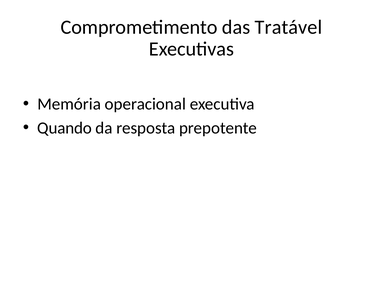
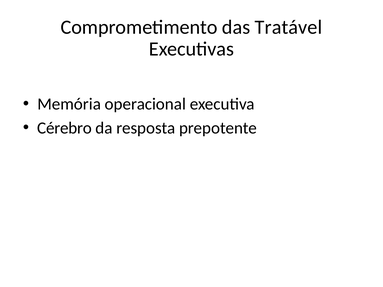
Quando: Quando -> Cérebro
